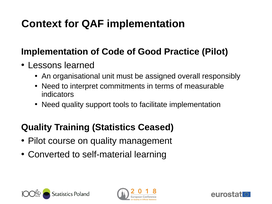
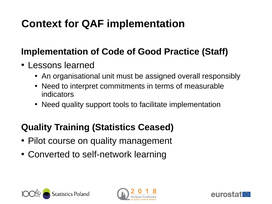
Practice Pilot: Pilot -> Staff
self-material: self-material -> self-network
